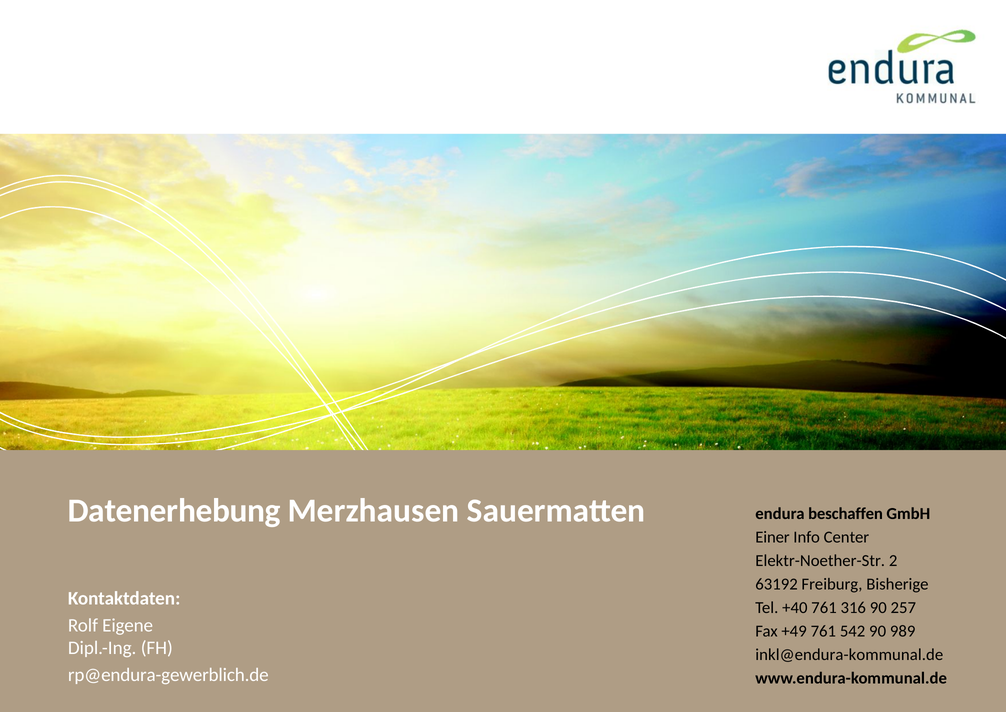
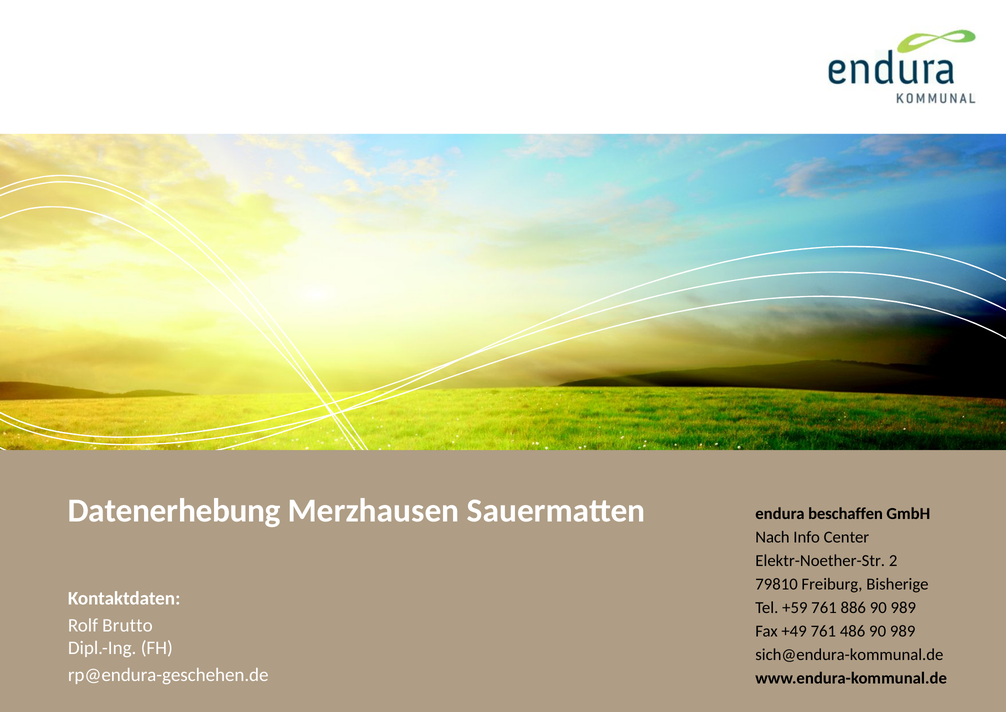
Einer: Einer -> Nach
63192: 63192 -> 79810
+40: +40 -> +59
316: 316 -> 886
257 at (903, 607): 257 -> 989
Eigene: Eigene -> Brutto
542: 542 -> 486
inkl@endura-kommunal.de: inkl@endura-kommunal.de -> sich@endura-kommunal.de
rp@endura-gewerblich.de: rp@endura-gewerblich.de -> rp@endura-geschehen.de
